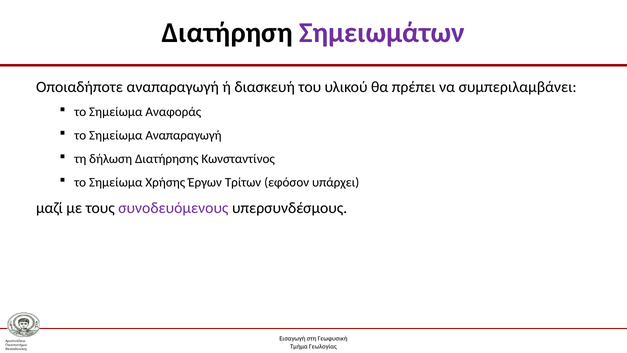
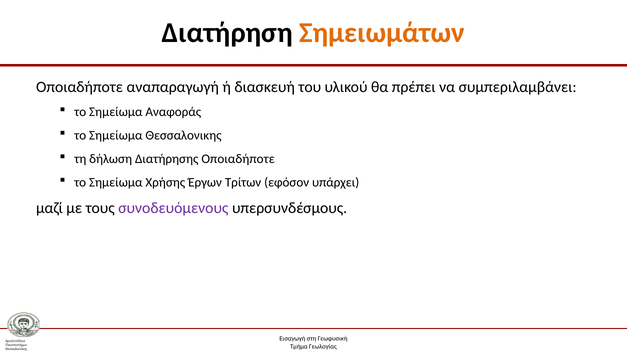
Σημειωμάτων colour: purple -> orange
Σημείωμα Αναπαραγωγή: Αναπαραγωγή -> Θεσσαλονικης
Διατήρησης Κωνσταντίνος: Κωνσταντίνος -> Οποιαδήποτε
